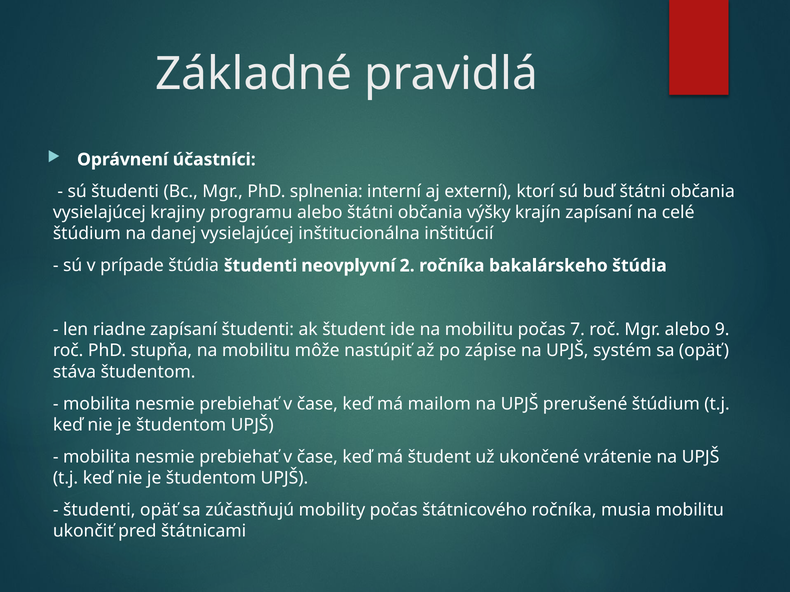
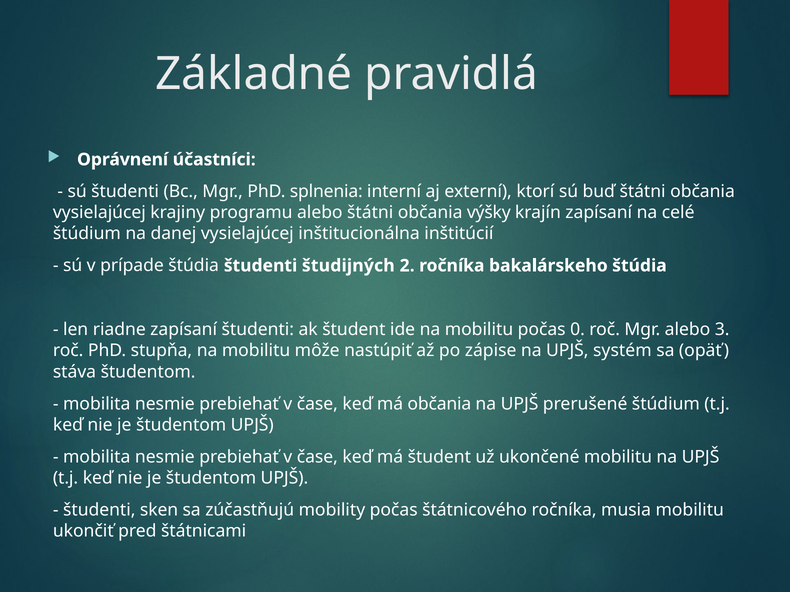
neovplyvní: neovplyvní -> študijných
7: 7 -> 0
9: 9 -> 3
má mailom: mailom -> občania
ukončené vrátenie: vrátenie -> mobilitu
študenti opäť: opäť -> sken
